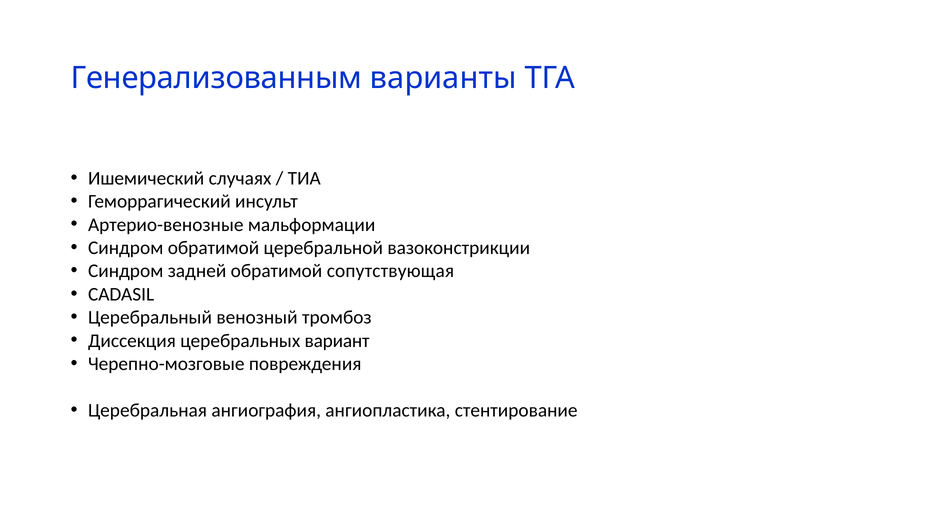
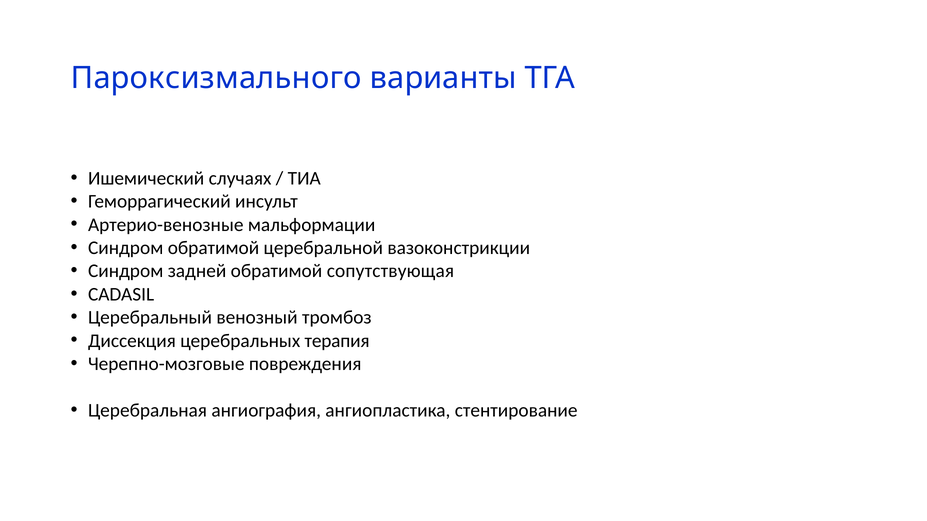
Генерализованным: Генерализованным -> Пароксизмального
вариант: вариант -> терапия
